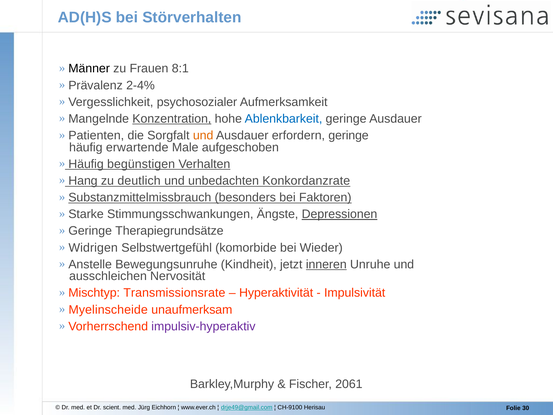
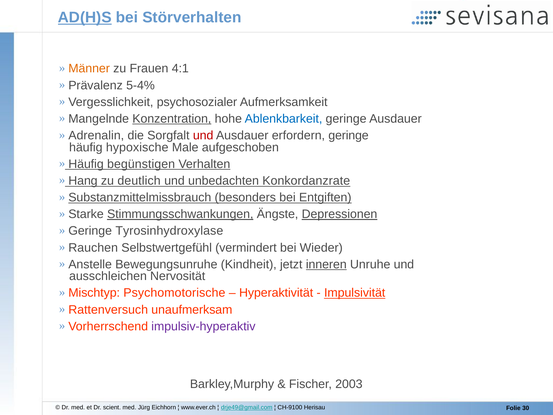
AD(H)S underline: none -> present
Männer colour: black -> orange
8:1: 8:1 -> 4:1
2-4%: 2-4% -> 5-4%
Patienten: Patienten -> Adrenalin
und at (203, 135) colour: orange -> red
erwartende: erwartende -> hypoxische
Faktoren: Faktoren -> Entgiften
Stimmungsschwankungen underline: none -> present
Therapiegrundsätze: Therapiegrundsätze -> Tyrosinhydroxylase
Widrigen: Widrigen -> Rauchen
komorbide: komorbide -> vermindert
Transmissionsrate: Transmissionsrate -> Psychomotorische
Impulsivität underline: none -> present
Myelinscheide: Myelinscheide -> Rattenversuch
2061: 2061 -> 2003
